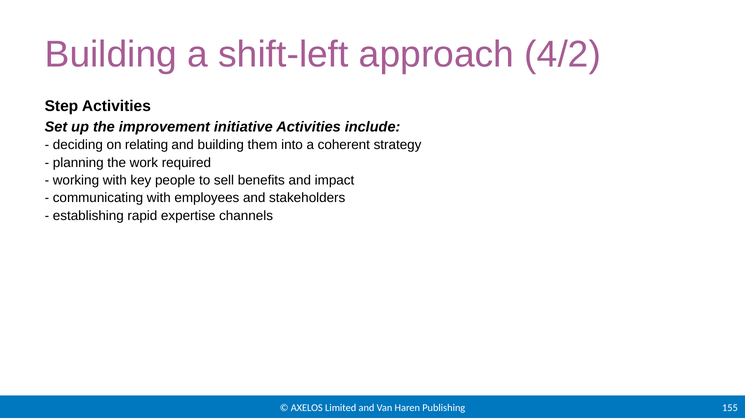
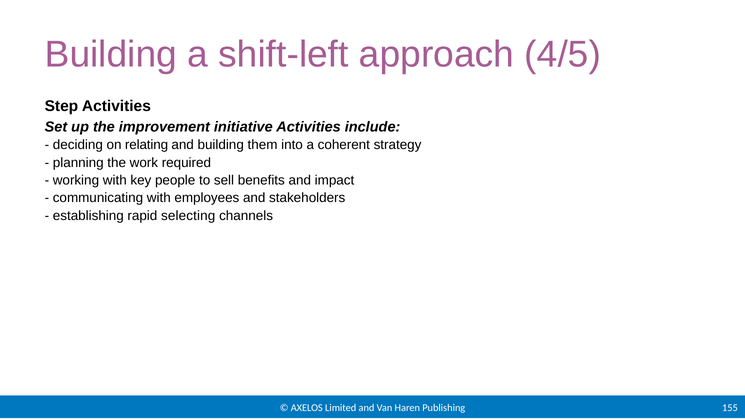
4/2: 4/2 -> 4/5
expertise: expertise -> selecting
